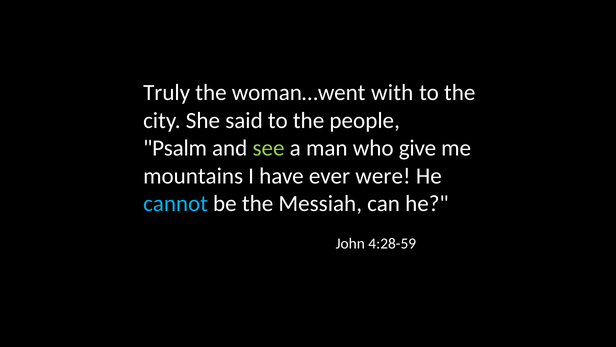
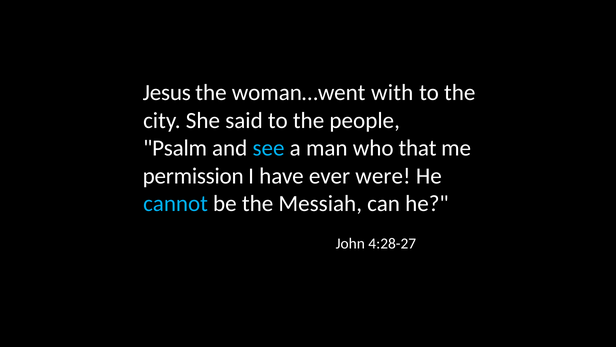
Truly: Truly -> Jesus
see colour: light green -> light blue
give: give -> that
mountains: mountains -> permission
4:28-59: 4:28-59 -> 4:28-27
